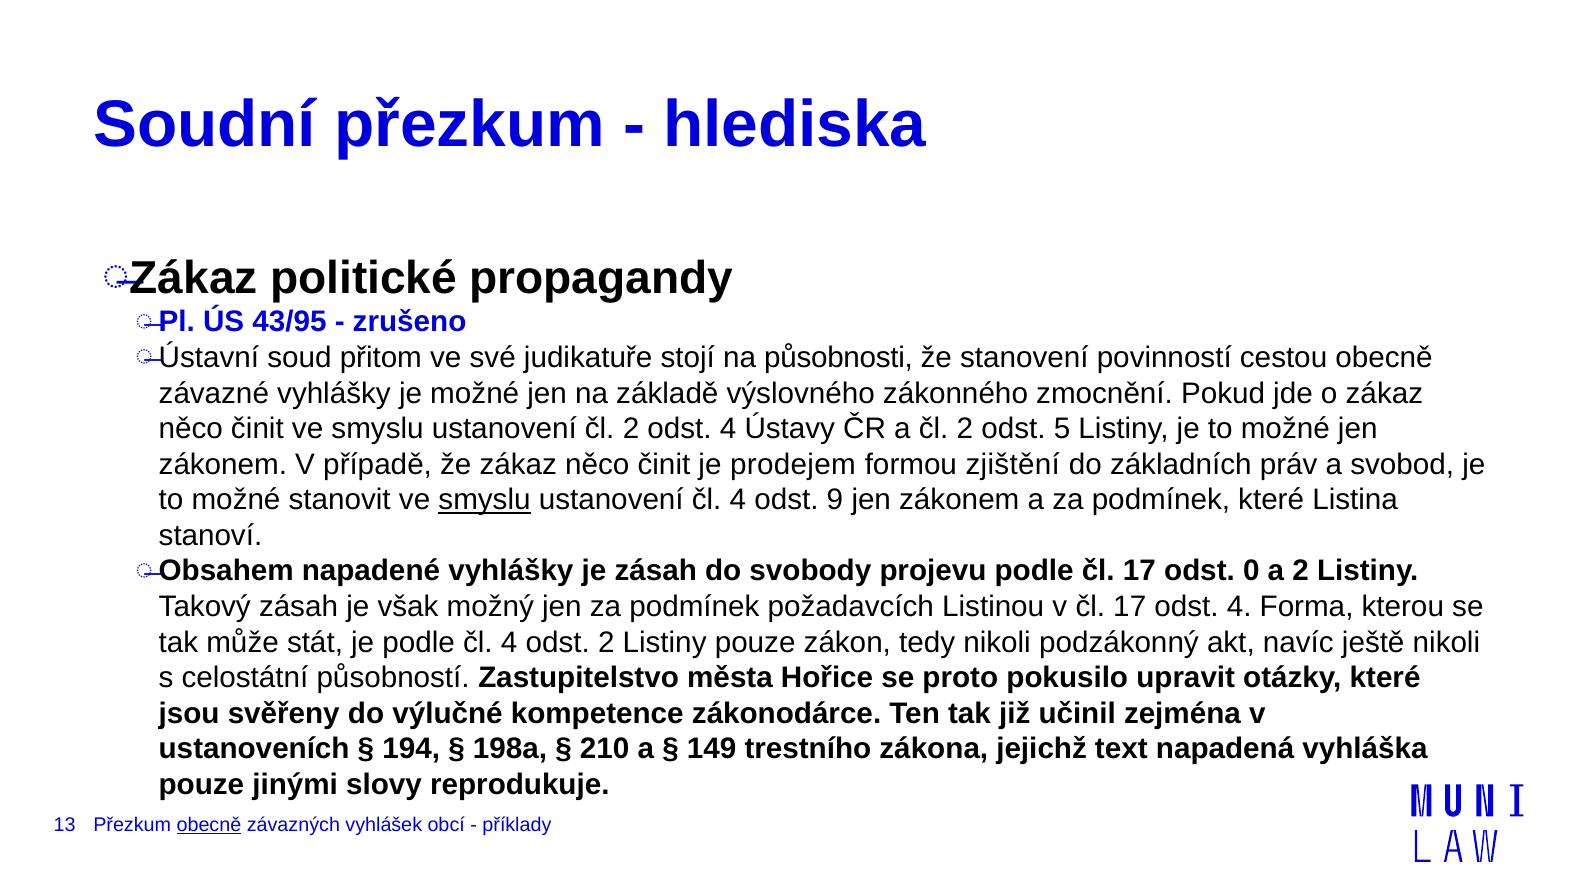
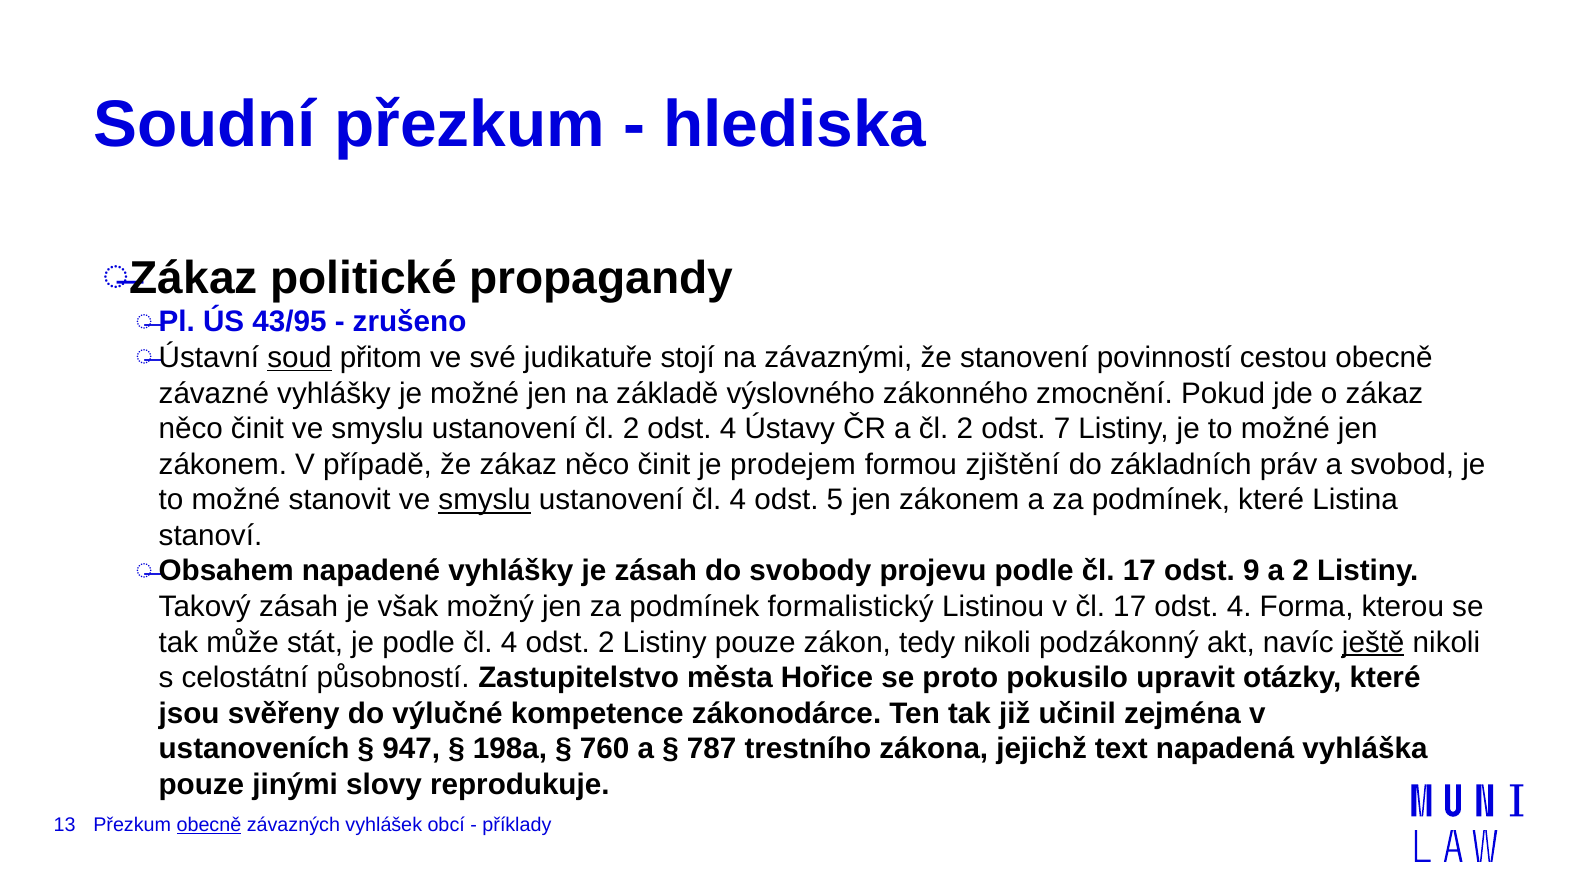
soud underline: none -> present
působnosti: působnosti -> závaznými
5: 5 -> 7
9: 9 -> 5
0: 0 -> 9
požadavcích: požadavcích -> formalistický
ještě underline: none -> present
194: 194 -> 947
210: 210 -> 760
149: 149 -> 787
